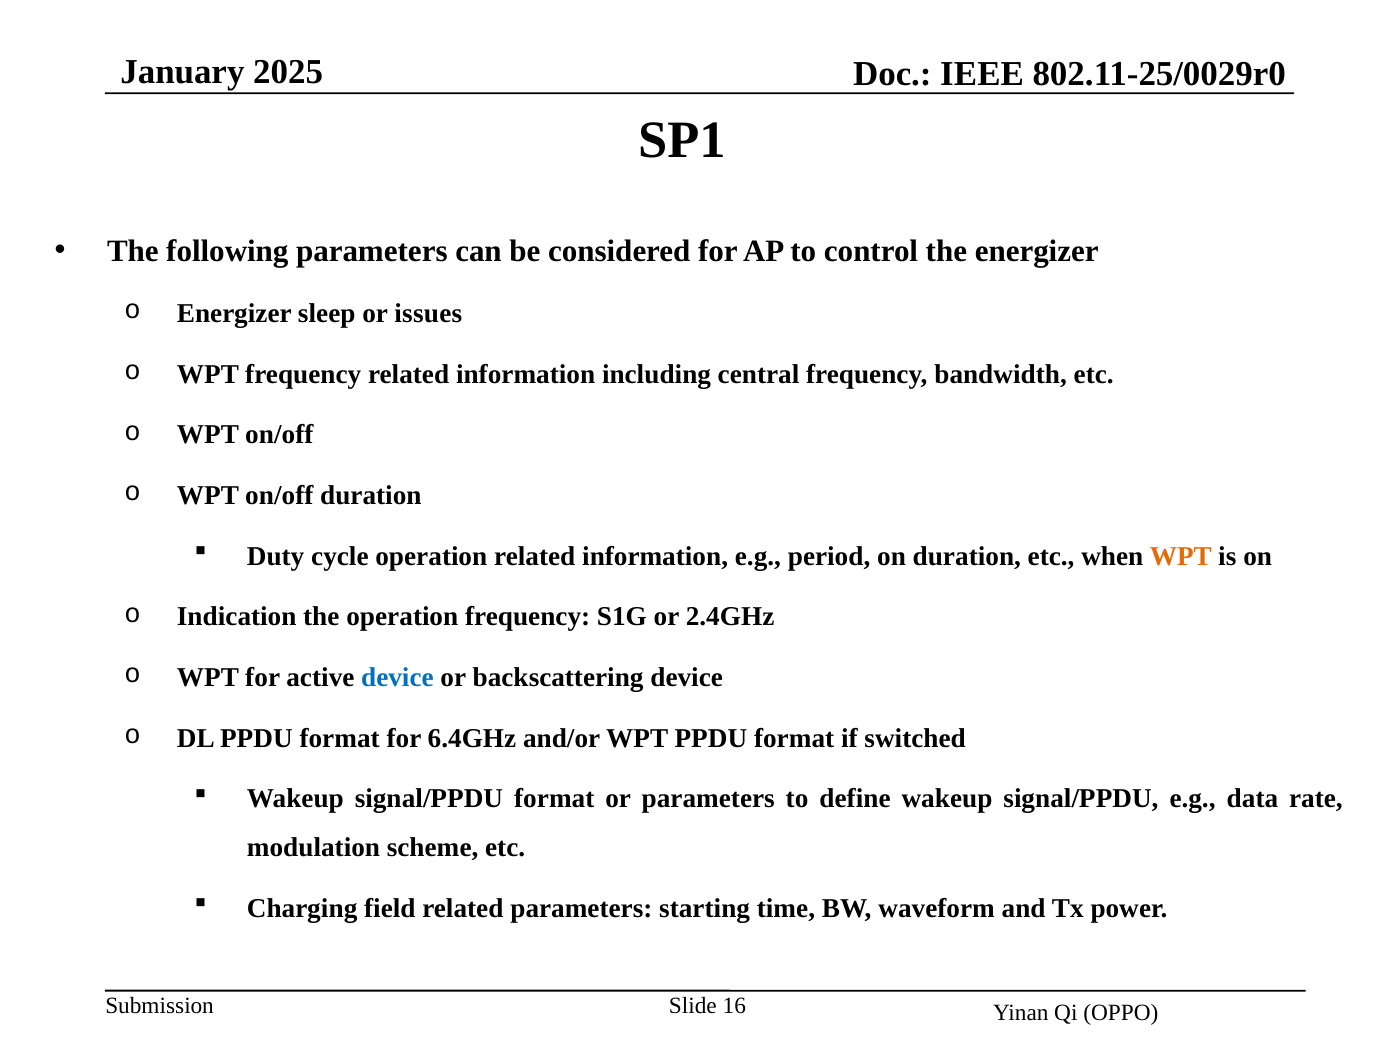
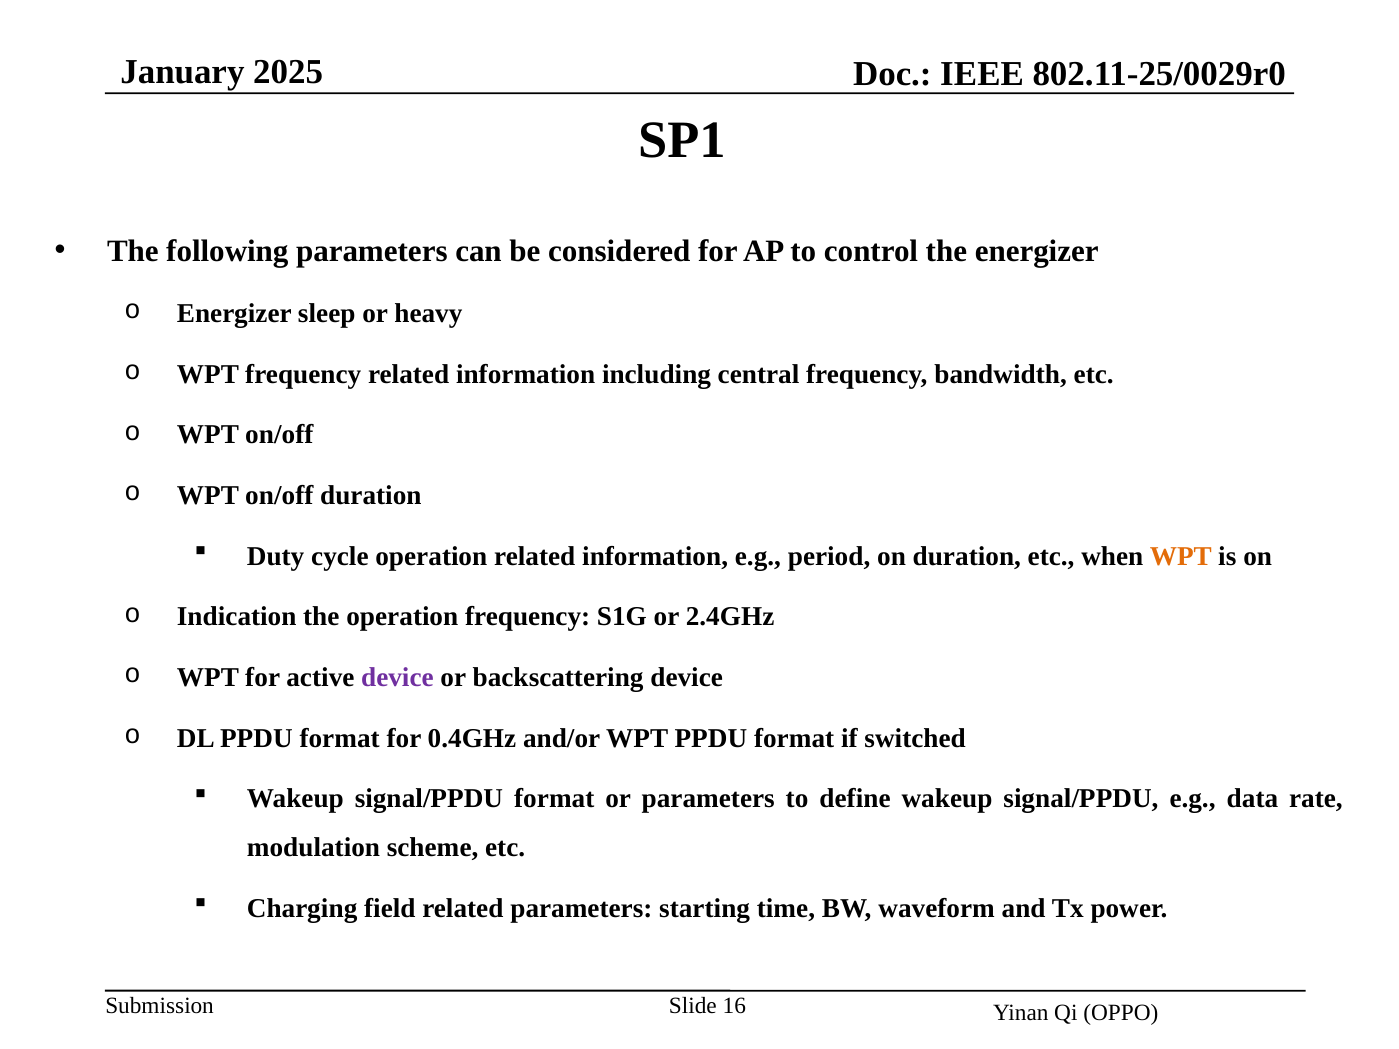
issues: issues -> heavy
device at (397, 678) colour: blue -> purple
6.4GHz: 6.4GHz -> 0.4GHz
